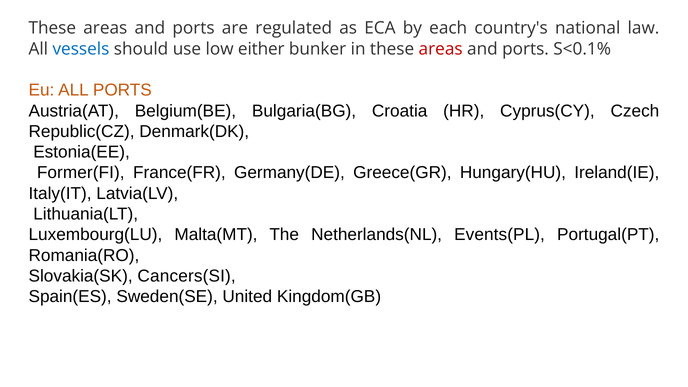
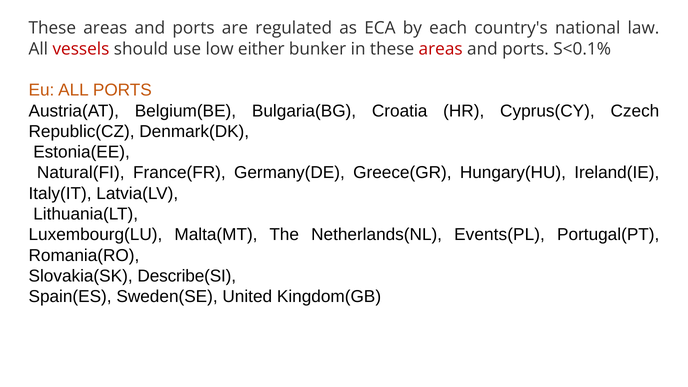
vessels colour: blue -> red
Former(FI: Former(FI -> Natural(FI
Cancers(SI: Cancers(SI -> Describe(SI
